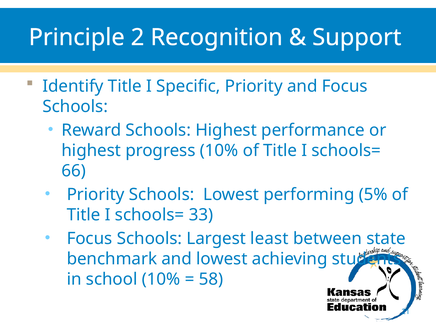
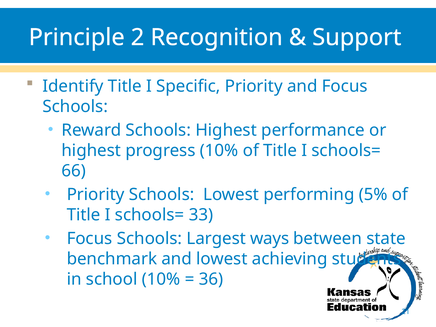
least: least -> ways
58: 58 -> 36
